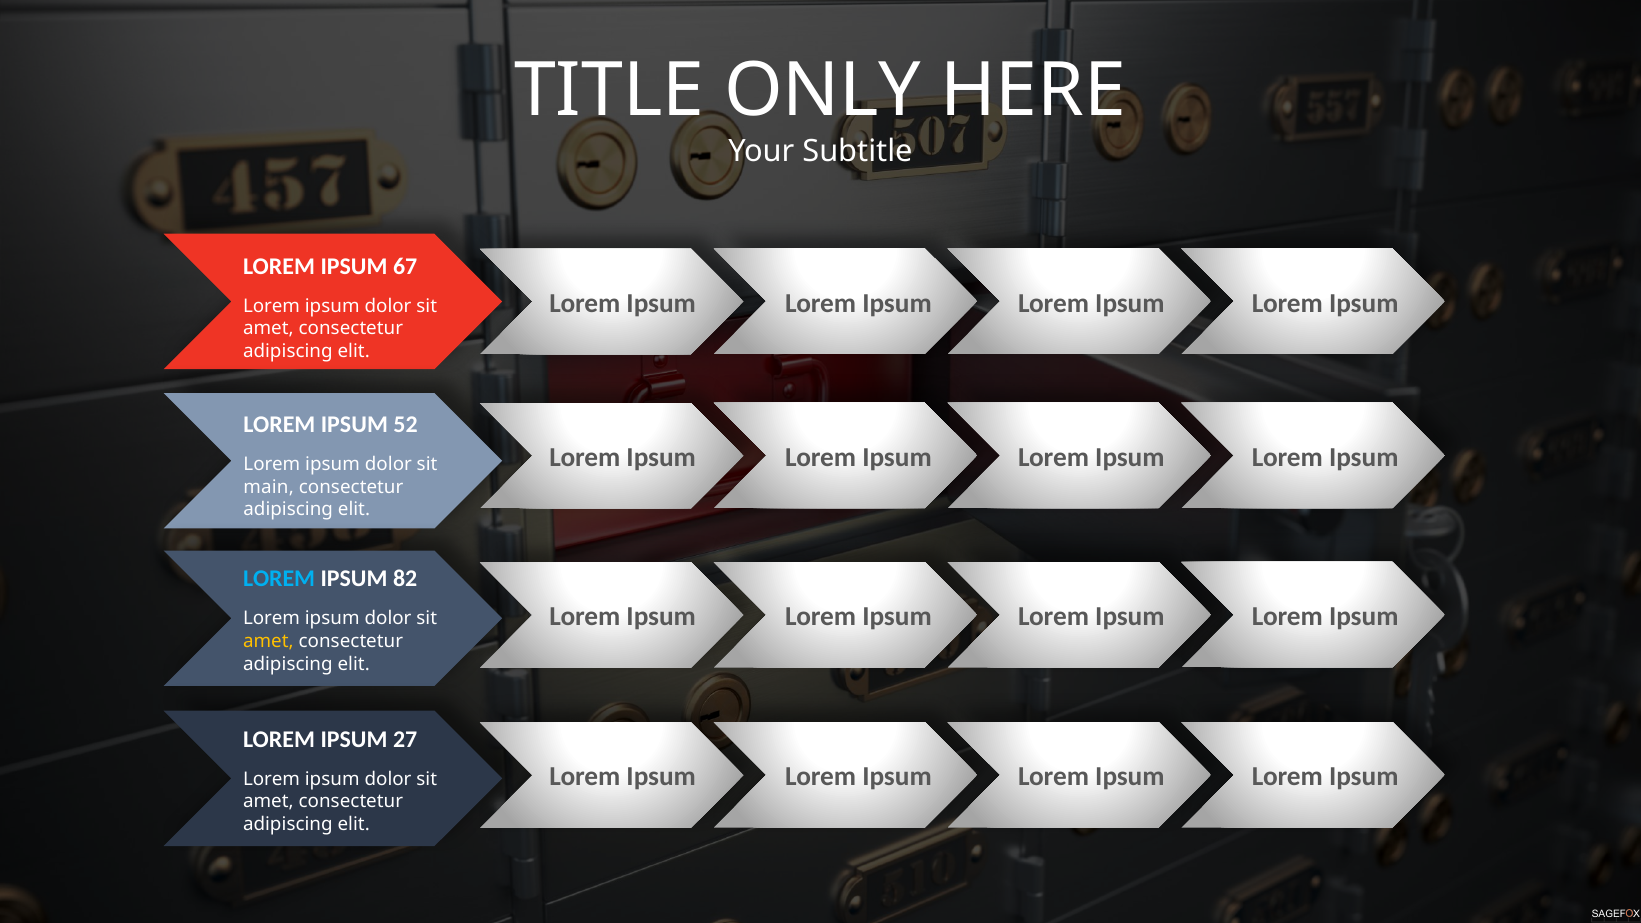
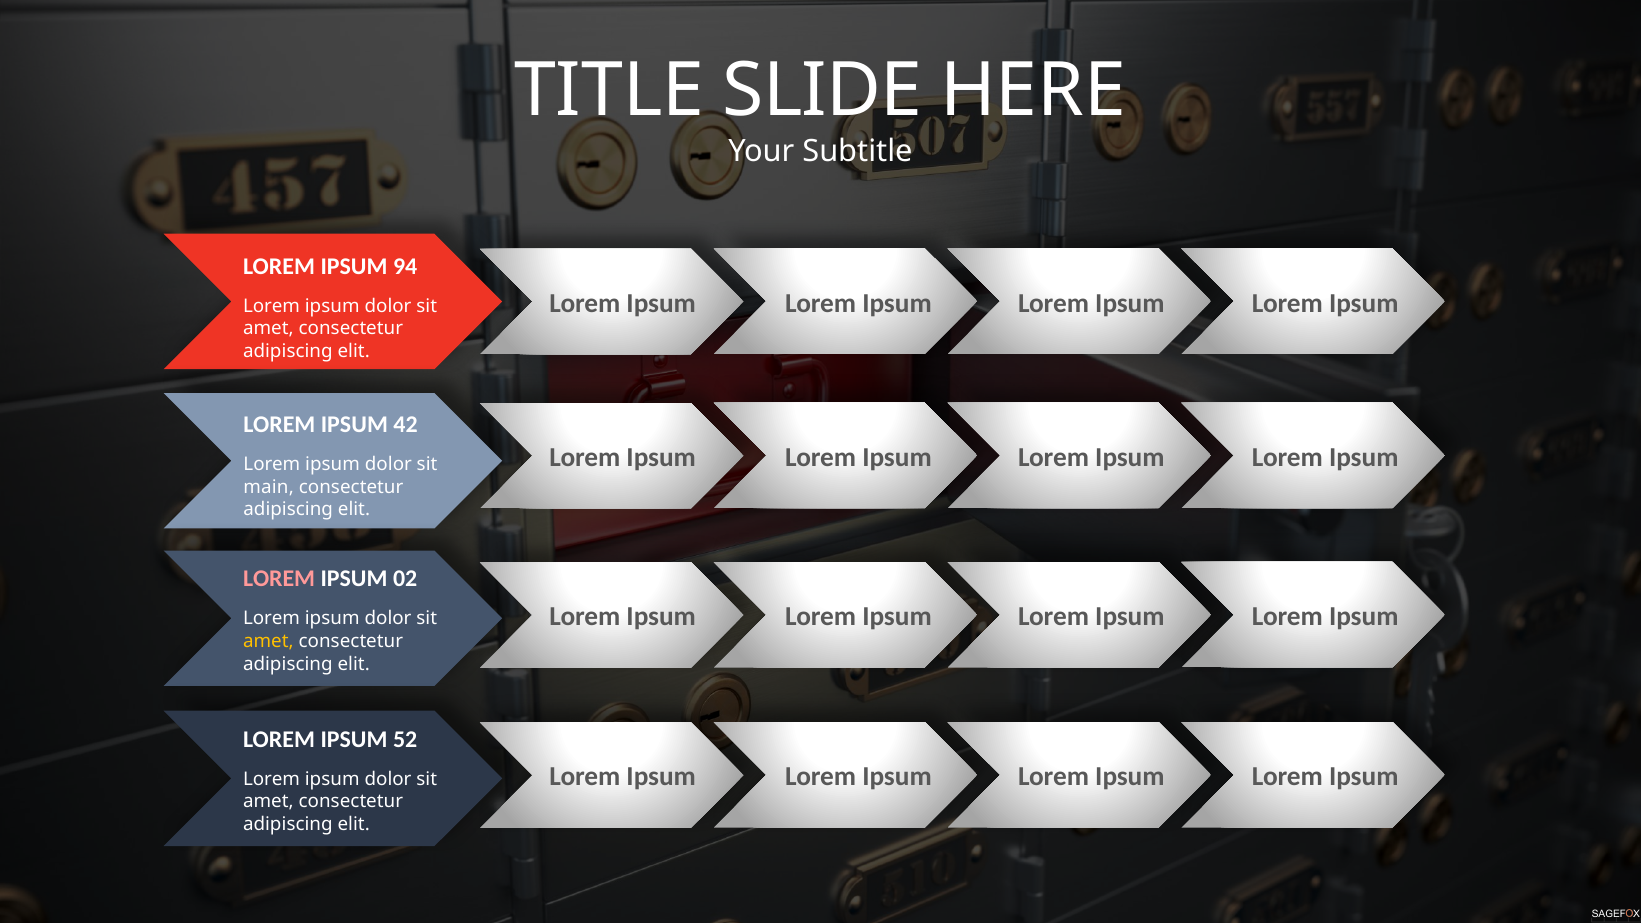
ONLY: ONLY -> SLIDE
67: 67 -> 94
52: 52 -> 42
LOREM at (279, 579) colour: light blue -> pink
82: 82 -> 02
27: 27 -> 52
